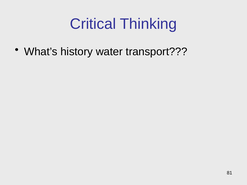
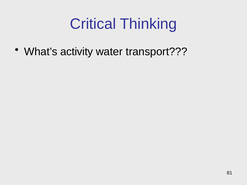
history: history -> activity
